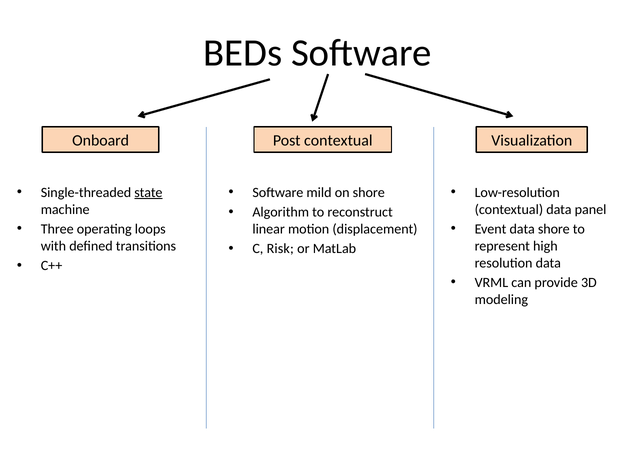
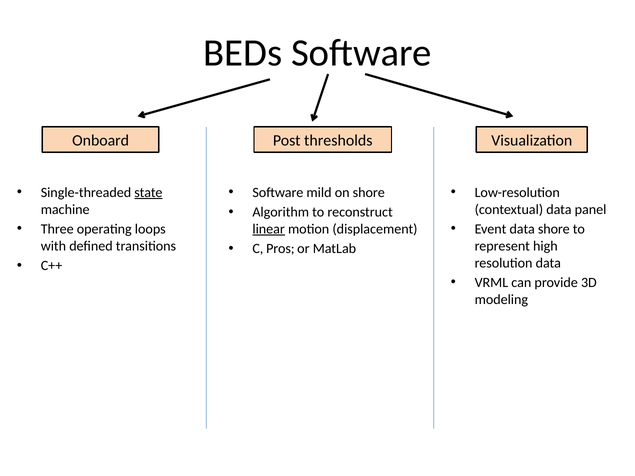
Post contextual: contextual -> thresholds
linear underline: none -> present
Risk: Risk -> Pros
